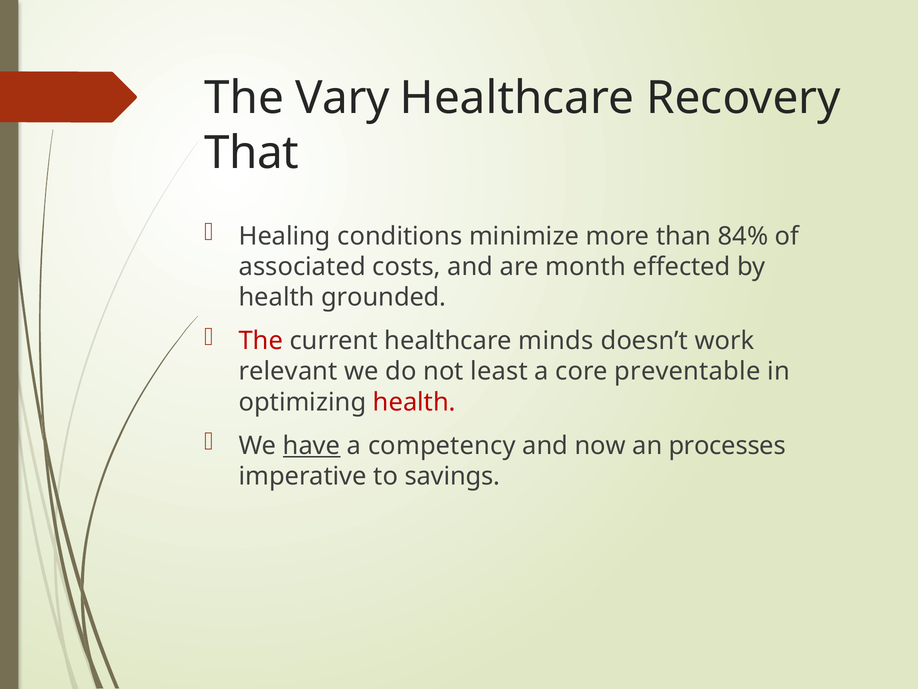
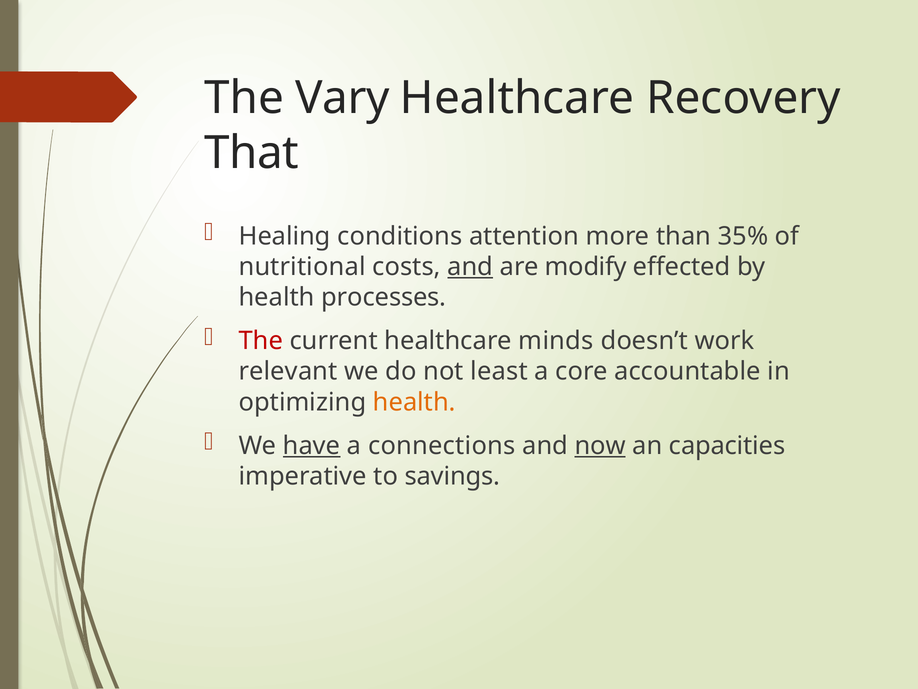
minimize: minimize -> attention
84%: 84% -> 35%
associated: associated -> nutritional
and at (470, 267) underline: none -> present
month: month -> modify
grounded: grounded -> processes
preventable: preventable -> accountable
health at (414, 402) colour: red -> orange
competency: competency -> connections
now underline: none -> present
processes: processes -> capacities
